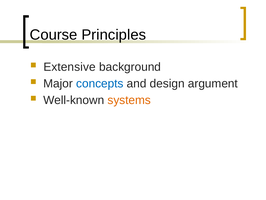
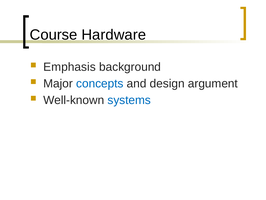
Principles: Principles -> Hardware
Extensive: Extensive -> Emphasis
systems colour: orange -> blue
